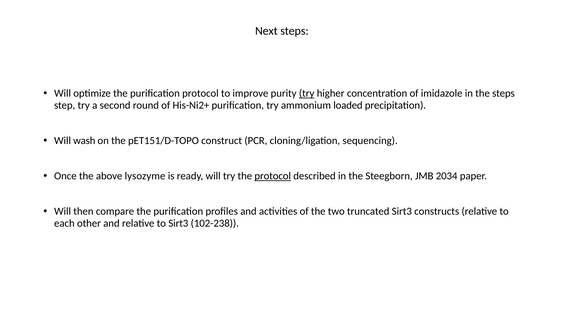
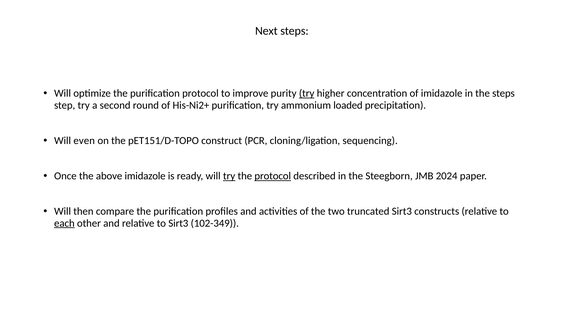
wash: wash -> even
above lysozyme: lysozyme -> imidazole
try at (229, 176) underline: none -> present
2034: 2034 -> 2024
each underline: none -> present
102-238: 102-238 -> 102-349
